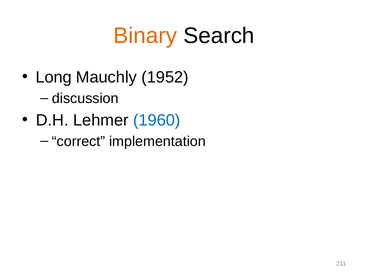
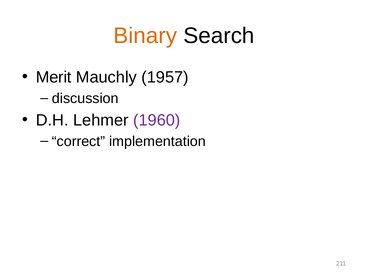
Long: Long -> Merit
1952: 1952 -> 1957
1960 colour: blue -> purple
